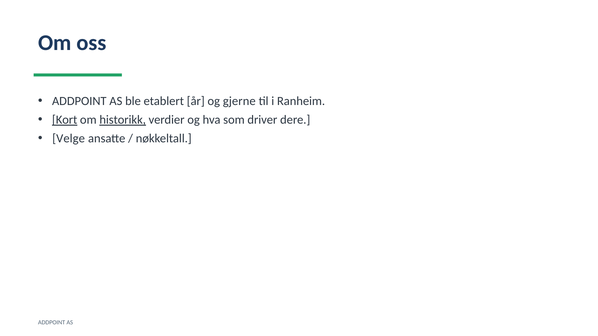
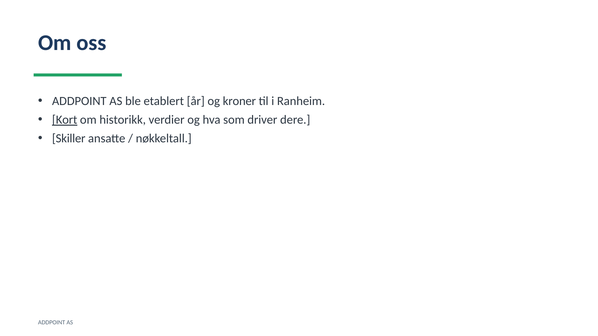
gjerne: gjerne -> kroner
historikk underline: present -> none
Velge: Velge -> Skiller
